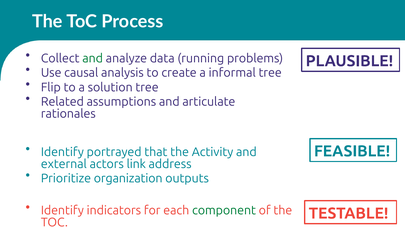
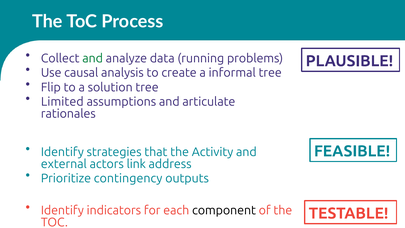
Related: Related -> Limited
portrayed: portrayed -> strategies
organization: organization -> contingency
component colour: green -> black
